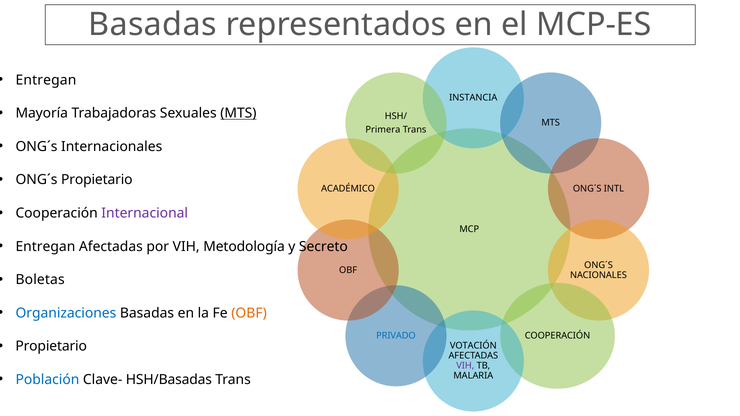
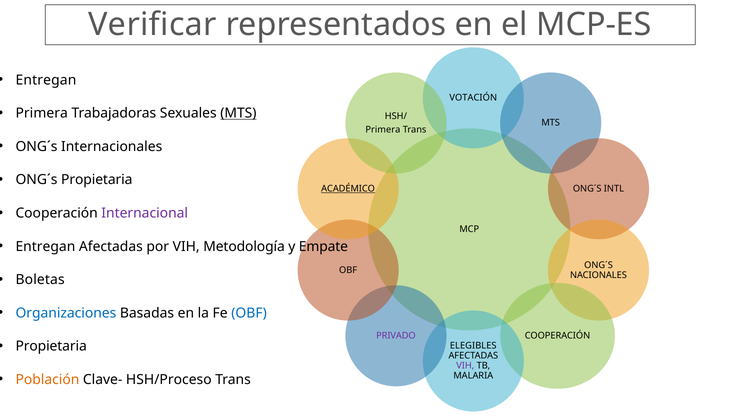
Basadas at (153, 25): Basadas -> Verificar
INSTANCIA: INSTANCIA -> VOTACIÓN
Mayoría at (42, 113): Mayoría -> Primera
ONG´s Propietario: Propietario -> Propietaria
ACADÉMICO underline: none -> present
Secreto: Secreto -> Empate
OBF at (249, 313) colour: orange -> blue
PRIVADO colour: blue -> purple
Propietario at (51, 347): Propietario -> Propietaria
VOTACIÓN: VOTACIÓN -> ELEGIBLES
Población colour: blue -> orange
HSH/Basadas: HSH/Basadas -> HSH/Proceso
